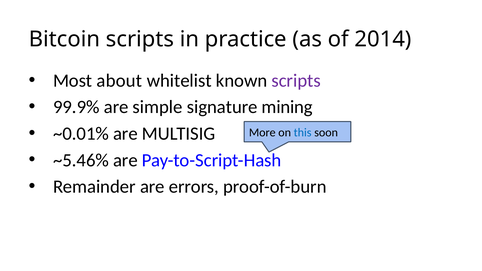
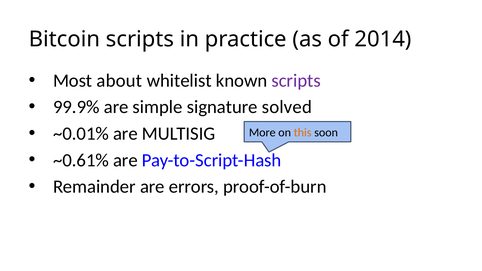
mining: mining -> solved
this colour: blue -> orange
~5.46%: ~5.46% -> ~0.61%
